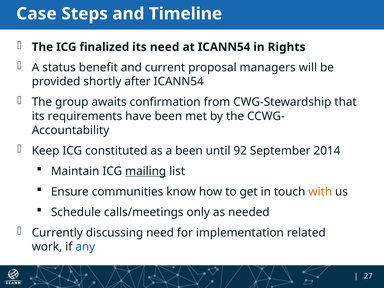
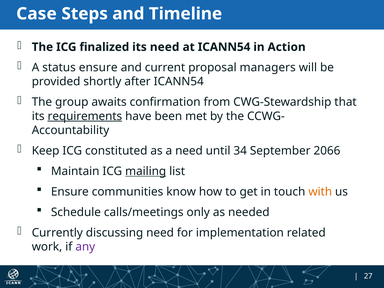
Rights: Rights -> Action
status benefit: benefit -> ensure
requirements underline: none -> present
a been: been -> need
92: 92 -> 34
2014: 2014 -> 2066
any colour: blue -> purple
